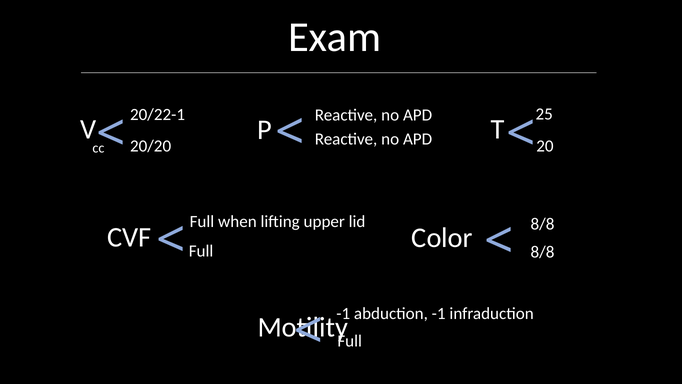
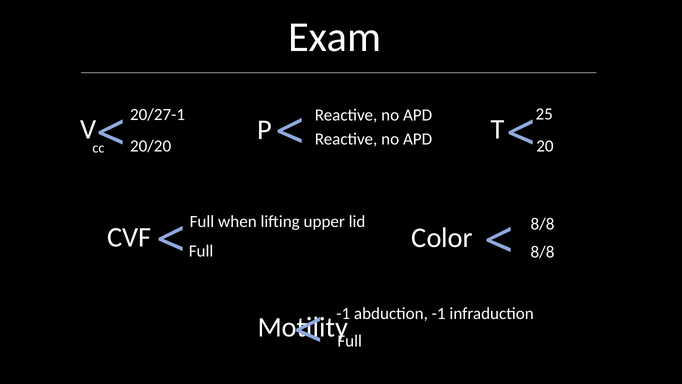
20/22-1: 20/22-1 -> 20/27-1
